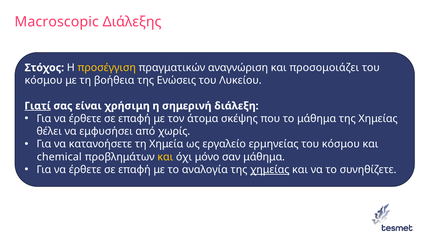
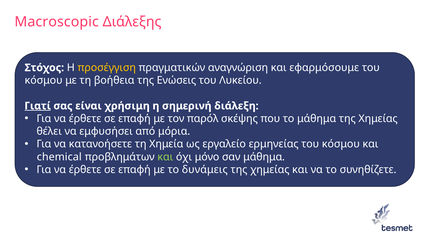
προσομοιάζει: προσομοιάζει -> εφαρμόσουμε
άτομα: άτομα -> παρόλ
χωρίς: χωρίς -> μόρια
και at (165, 157) colour: yellow -> light green
αναλογία: αναλογία -> δυνάμεις
χημείας at (270, 170) underline: present -> none
